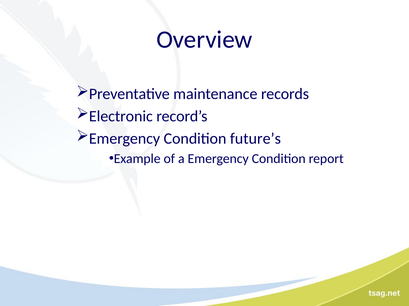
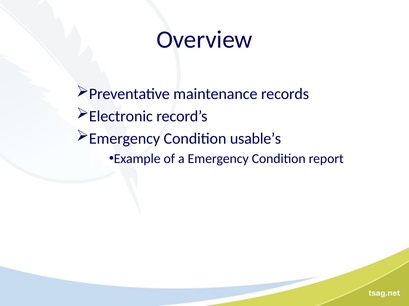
future’s: future’s -> usable’s
